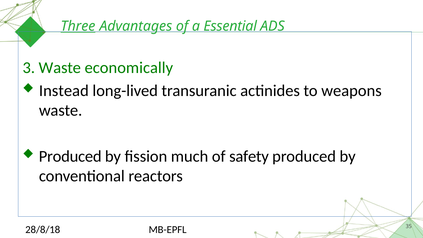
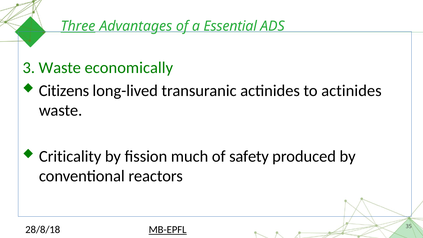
Instead: Instead -> Citizens
to weapons: weapons -> actinides
Produced at (70, 156): Produced -> Criticality
MB-EPFL underline: none -> present
